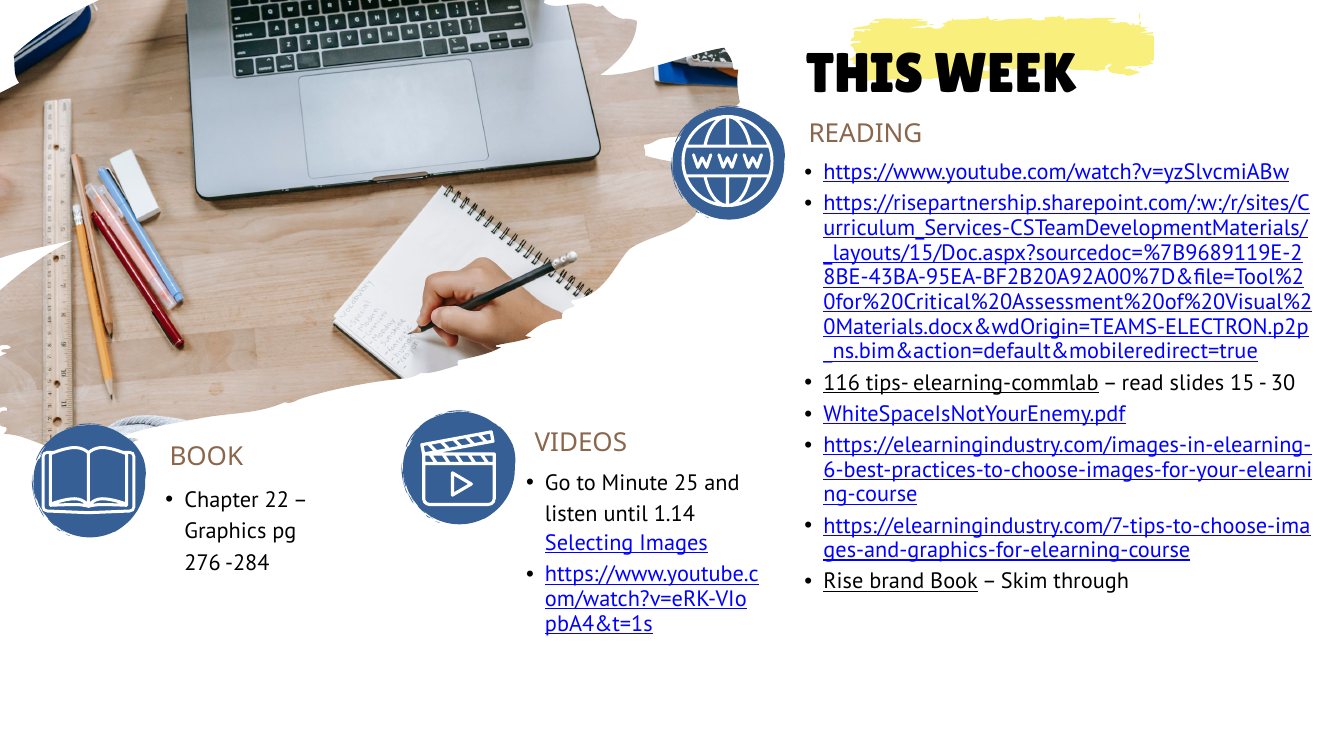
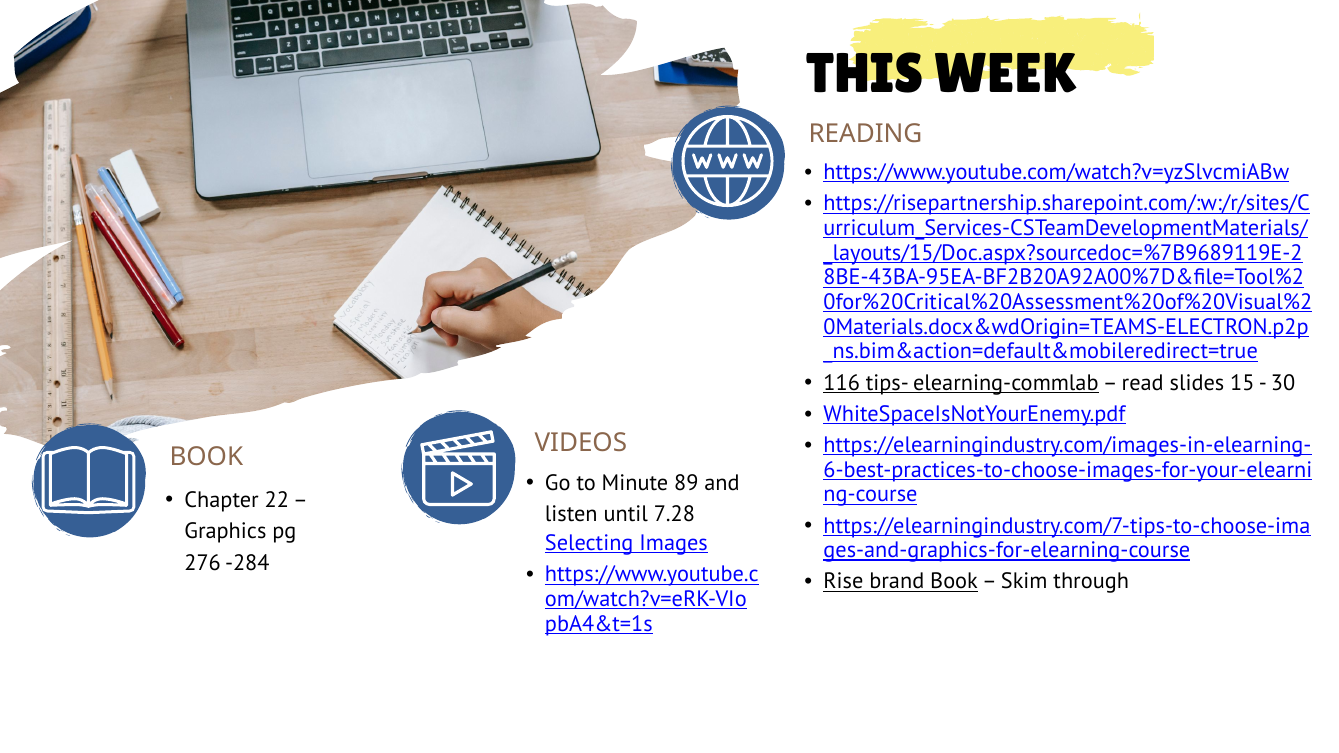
25: 25 -> 89
1.14: 1.14 -> 7.28
